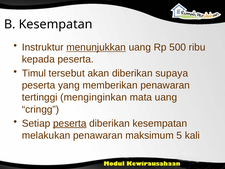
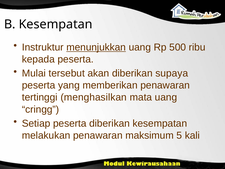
Timul: Timul -> Mulai
menginginkan: menginginkan -> menghasilkan
peserta at (70, 123) underline: present -> none
